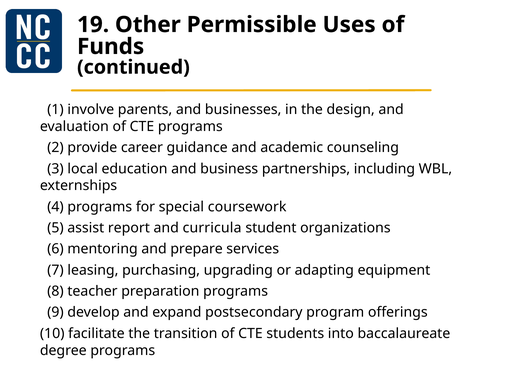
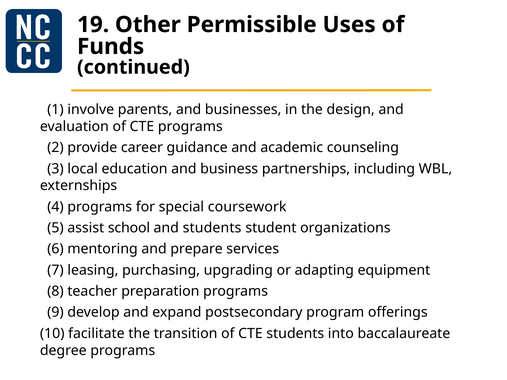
report: report -> school
and curricula: curricula -> students
